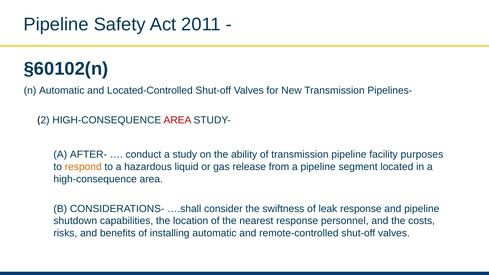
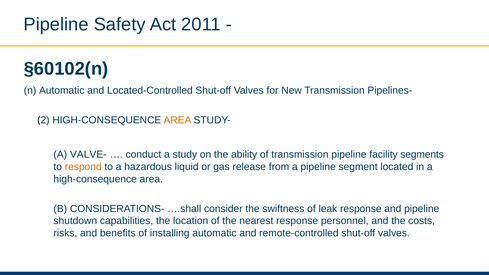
AREA at (177, 120) colour: red -> orange
AFTER-: AFTER- -> VALVE-
purposes: purposes -> segments
